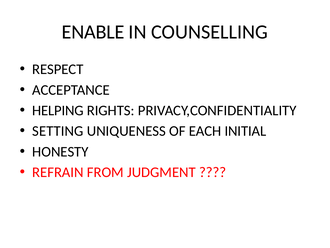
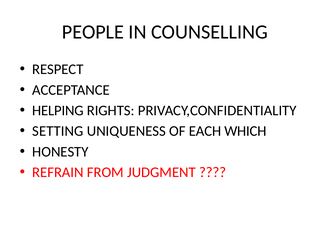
ENABLE: ENABLE -> PEOPLE
INITIAL: INITIAL -> WHICH
